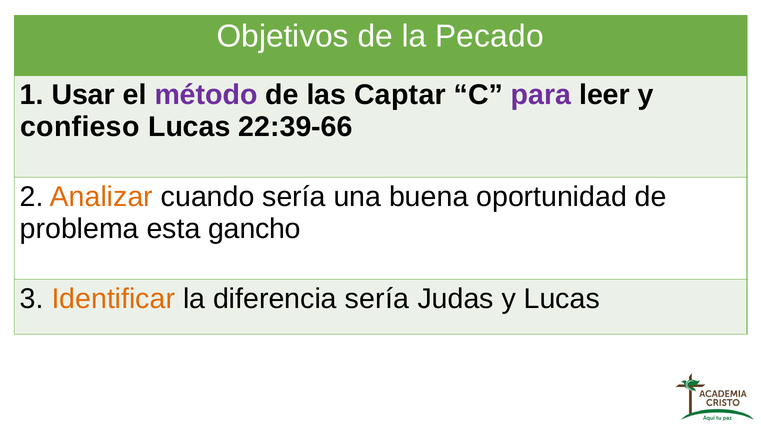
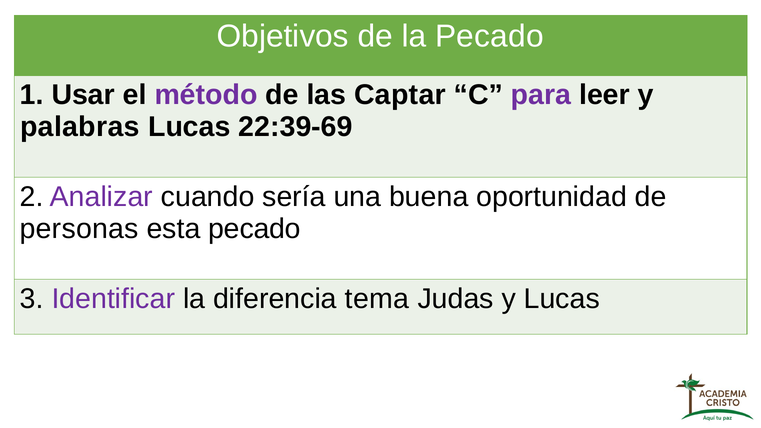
confieso: confieso -> palabras
22:39-66: 22:39-66 -> 22:39-69
Analizar colour: orange -> purple
problema: problema -> personas
esta gancho: gancho -> pecado
Identificar colour: orange -> purple
diferencia sería: sería -> tema
